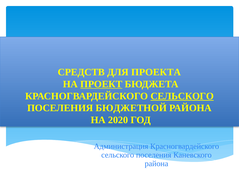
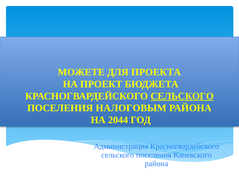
СРЕДСТВ: СРЕДСТВ -> МОЖЕТЕ
ПРОЕКТ underline: present -> none
БЮДЖЕТНОЙ: БЮДЖЕТНОЙ -> НАЛОГОВЫМ
2020: 2020 -> 2044
